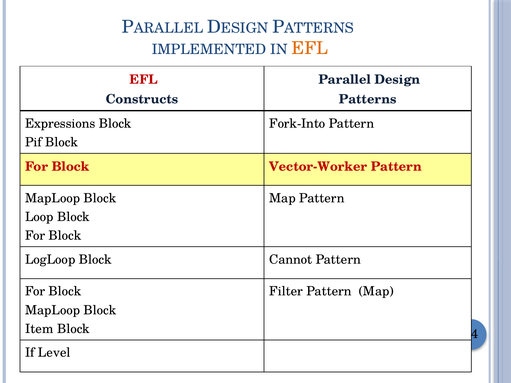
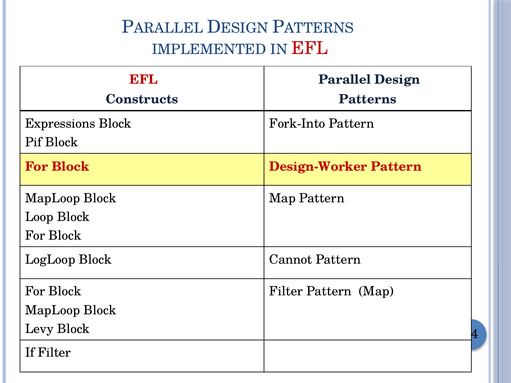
EFL at (310, 48) colour: orange -> red
Vector-Worker: Vector-Worker -> Design-Worker
Item: Item -> Levy
If Level: Level -> Filter
